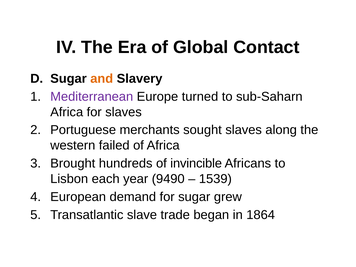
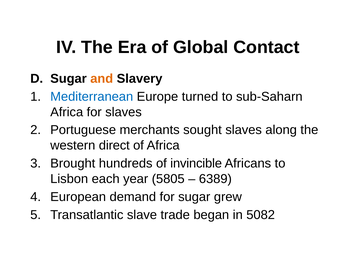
Mediterranean colour: purple -> blue
failed: failed -> direct
9490: 9490 -> 5805
1539: 1539 -> 6389
1864: 1864 -> 5082
